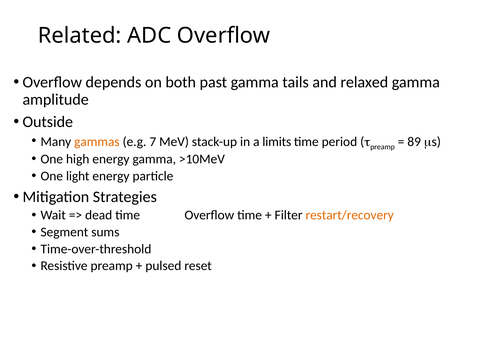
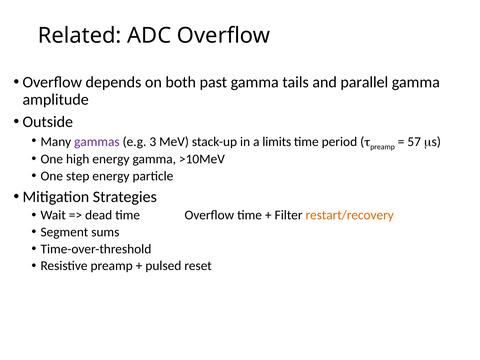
relaxed: relaxed -> parallel
gammas colour: orange -> purple
7: 7 -> 3
89: 89 -> 57
light: light -> step
